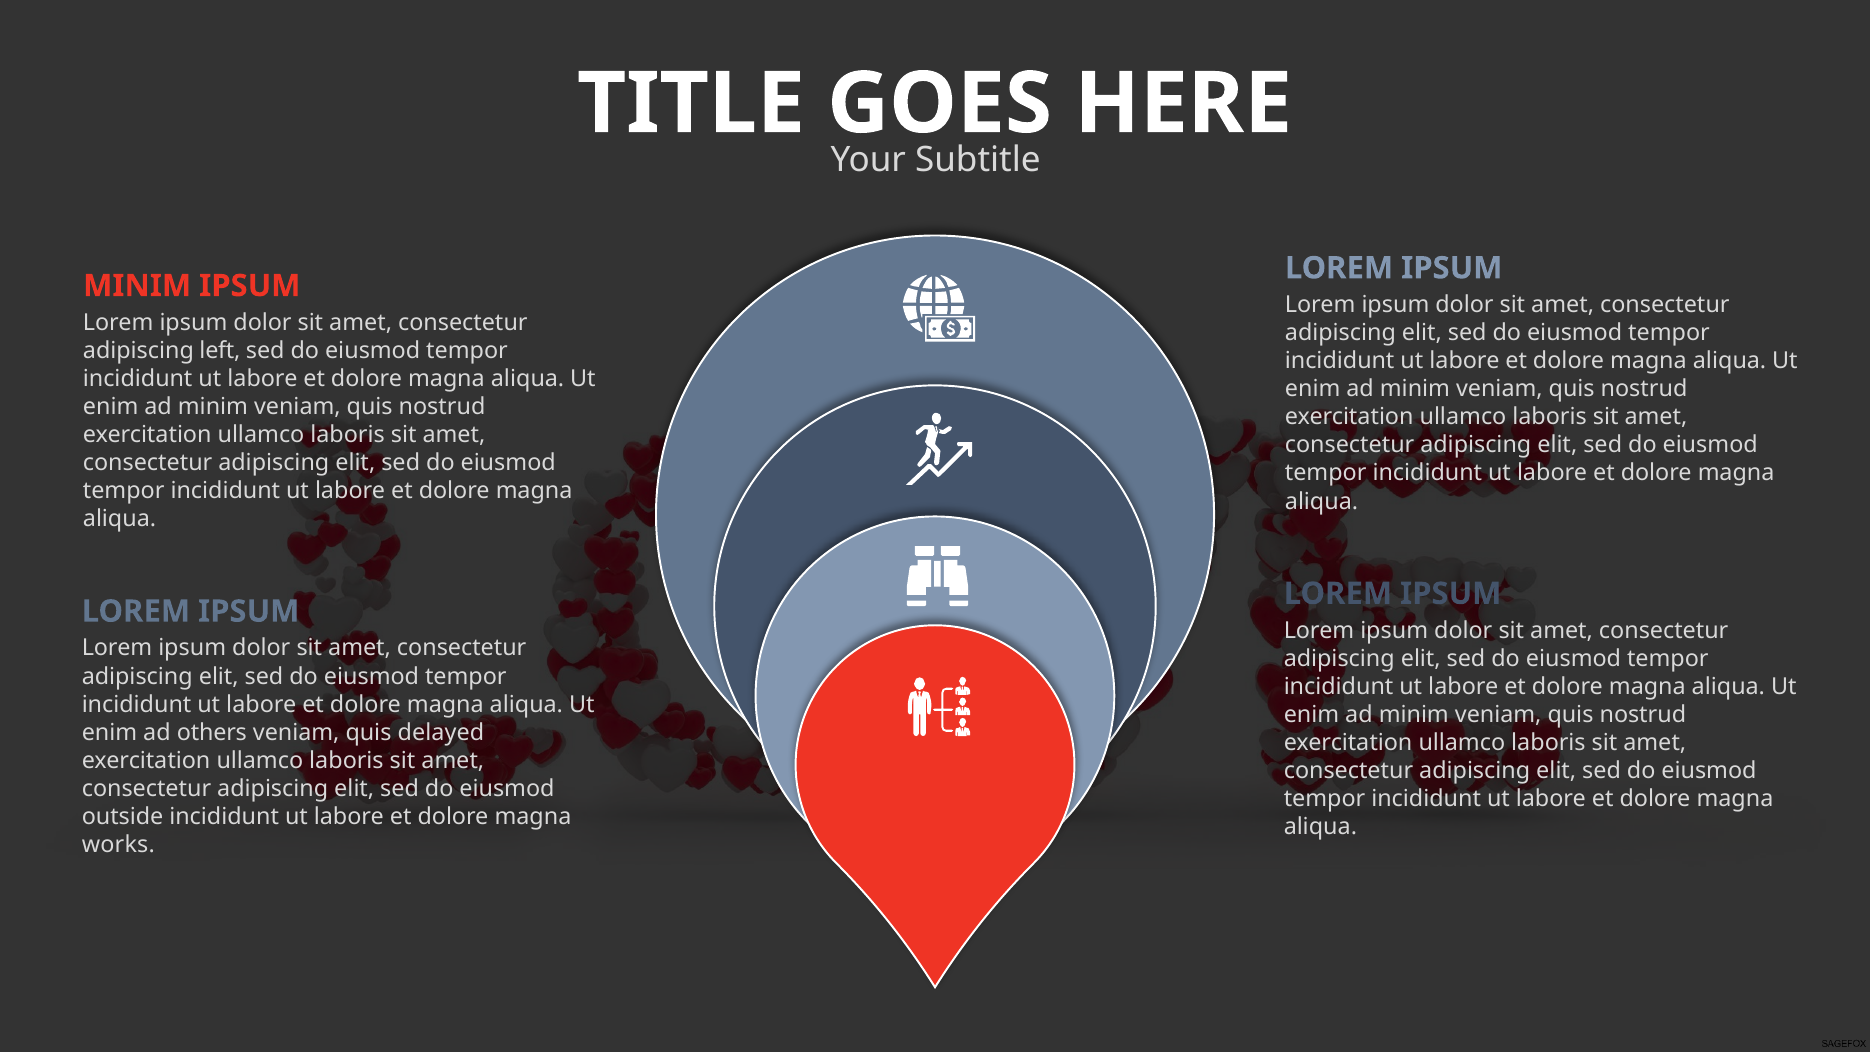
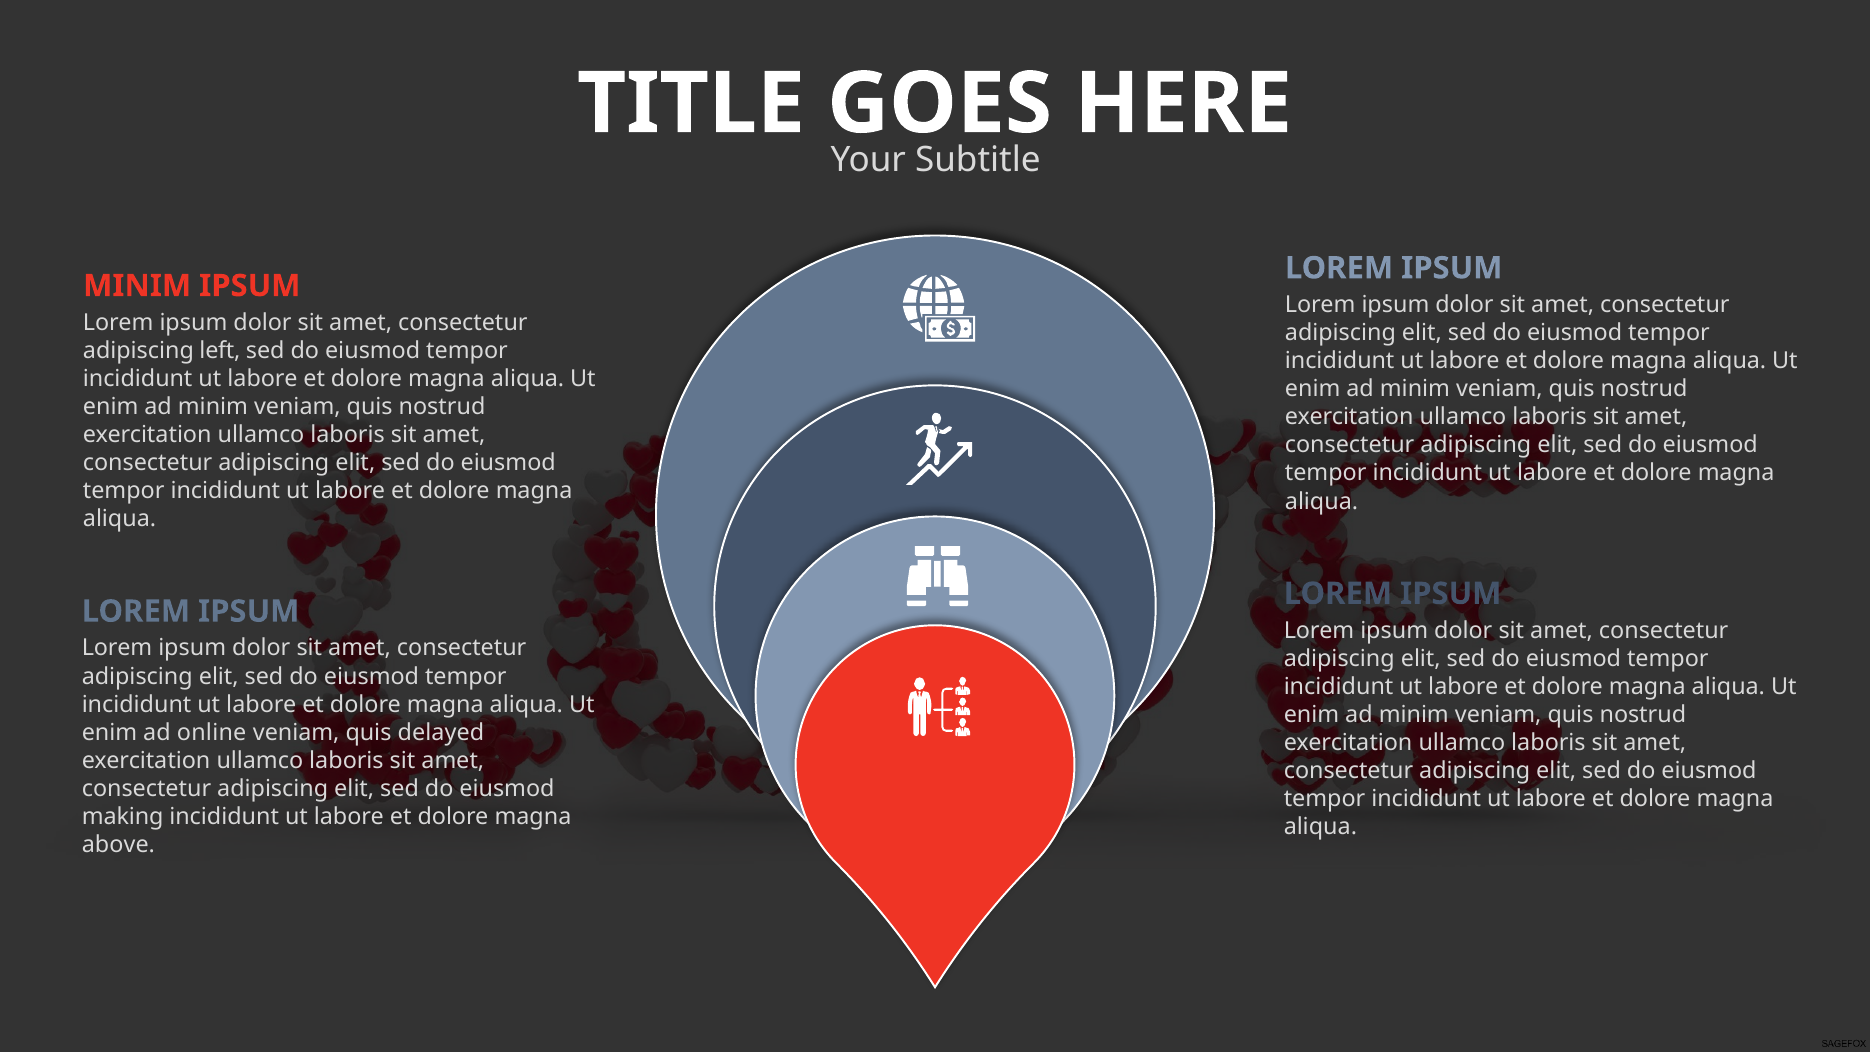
others: others -> online
outside: outside -> making
works: works -> above
